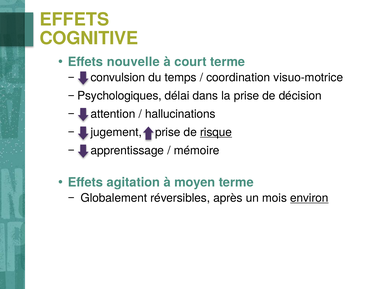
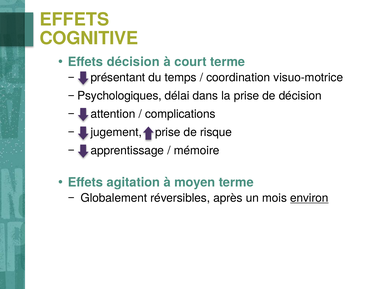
Effets nouvelle: nouvelle -> décision
convulsion: convulsion -> présentant
hallucinations: hallucinations -> complications
risque underline: present -> none
